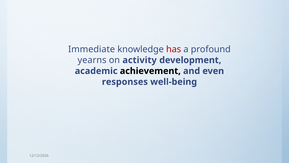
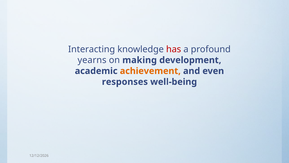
Immediate: Immediate -> Interacting
activity: activity -> making
achievement colour: black -> orange
